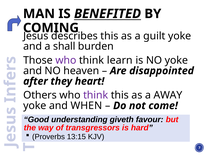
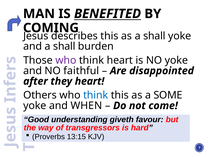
as a guilt: guilt -> shall
think learn: learn -> heart
heaven: heaven -> faithful
think at (96, 95) colour: purple -> blue
AWAY: AWAY -> SOME
